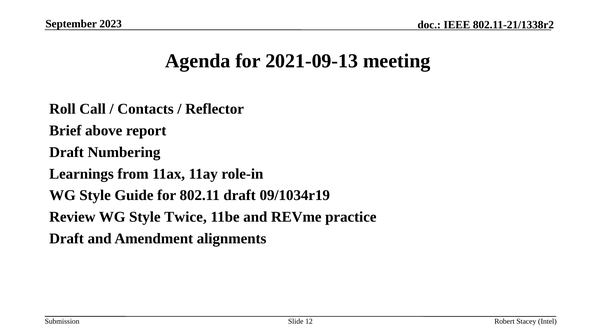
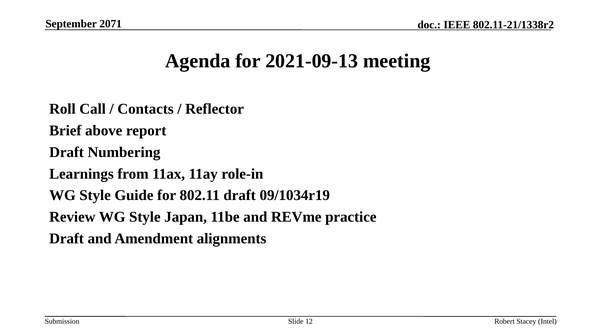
2023: 2023 -> 2071
Twice: Twice -> Japan
